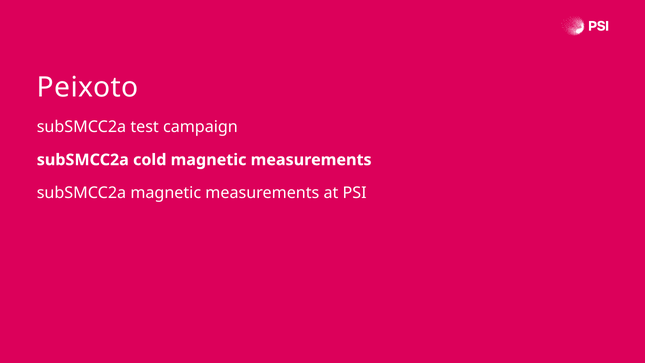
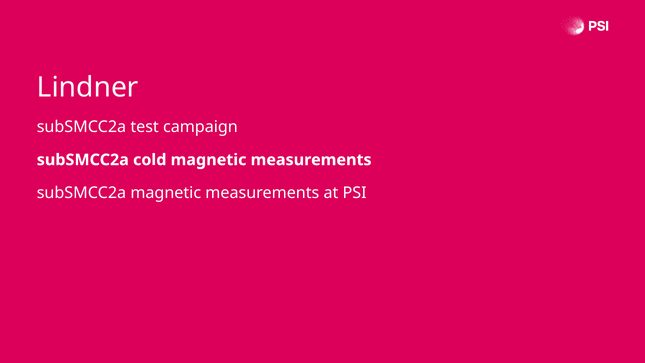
Peixoto: Peixoto -> Lindner
